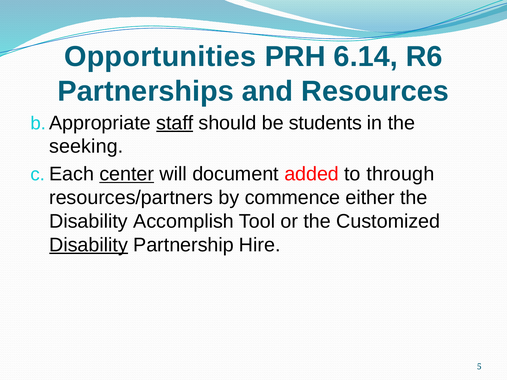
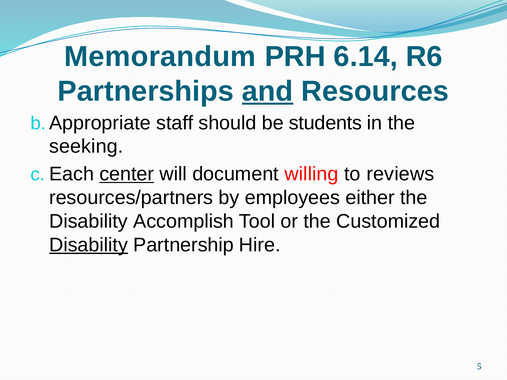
Opportunities: Opportunities -> Memorandum
and underline: none -> present
staff underline: present -> none
added: added -> willing
through: through -> reviews
commence: commence -> employees
